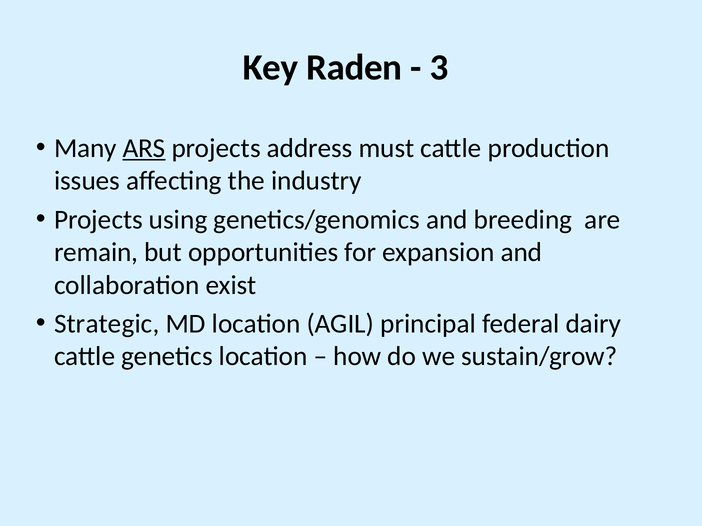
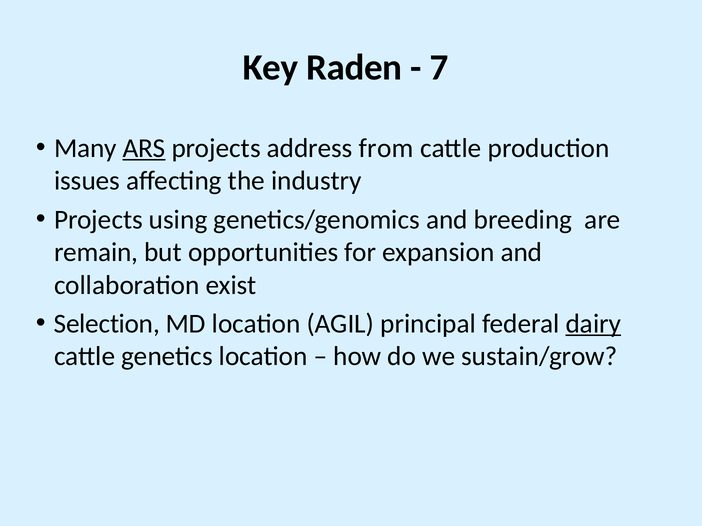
3: 3 -> 7
must: must -> from
Strategic: Strategic -> Selection
dairy underline: none -> present
